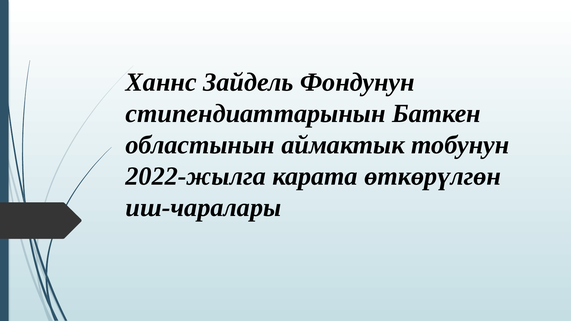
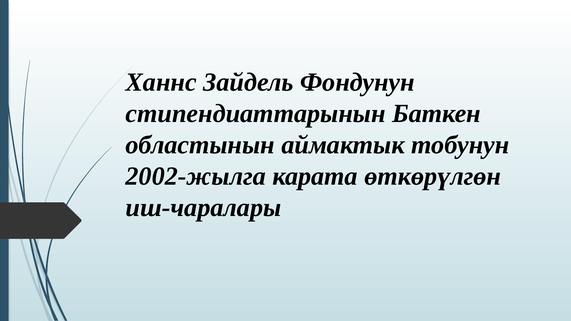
2022-жылга: 2022-жылга -> 2002-жылга
